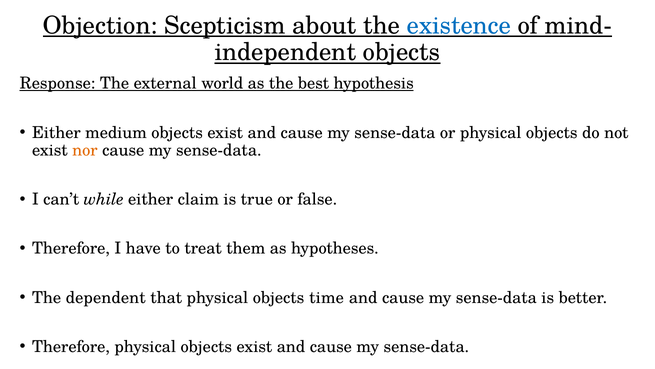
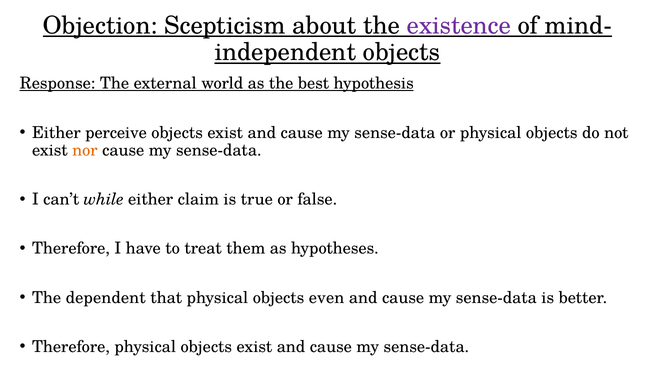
existence colour: blue -> purple
medium: medium -> perceive
time: time -> even
